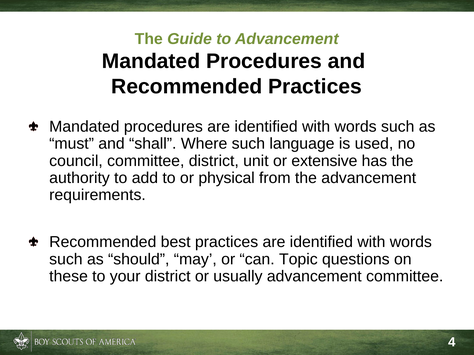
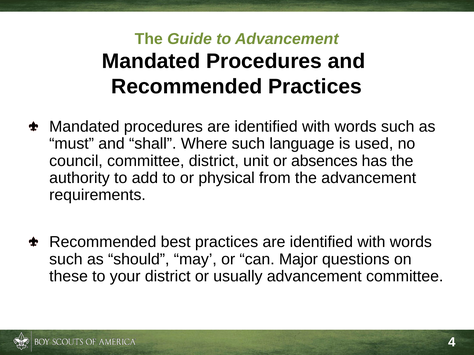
extensive: extensive -> absences
Topic: Topic -> Major
